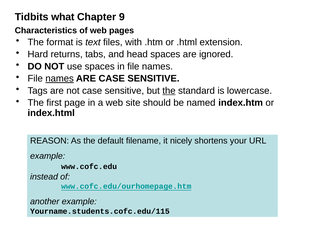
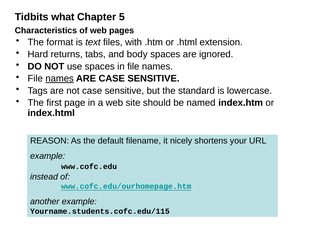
9: 9 -> 5
head: head -> body
the at (169, 91) underline: present -> none
